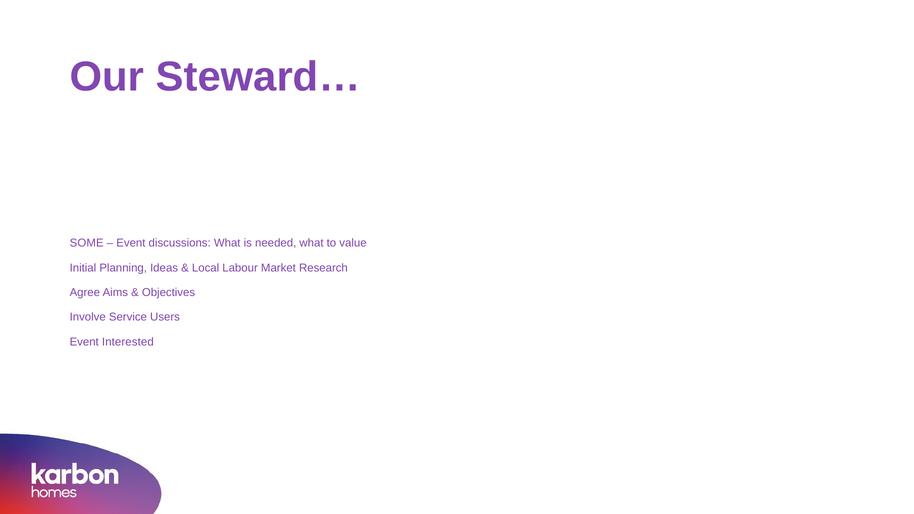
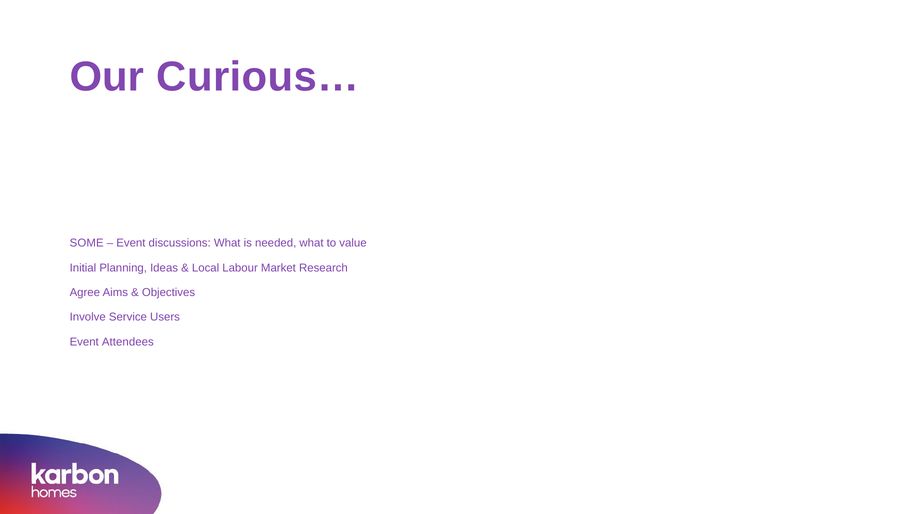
Steward…: Steward… -> Curious…
Interested: Interested -> Attendees
